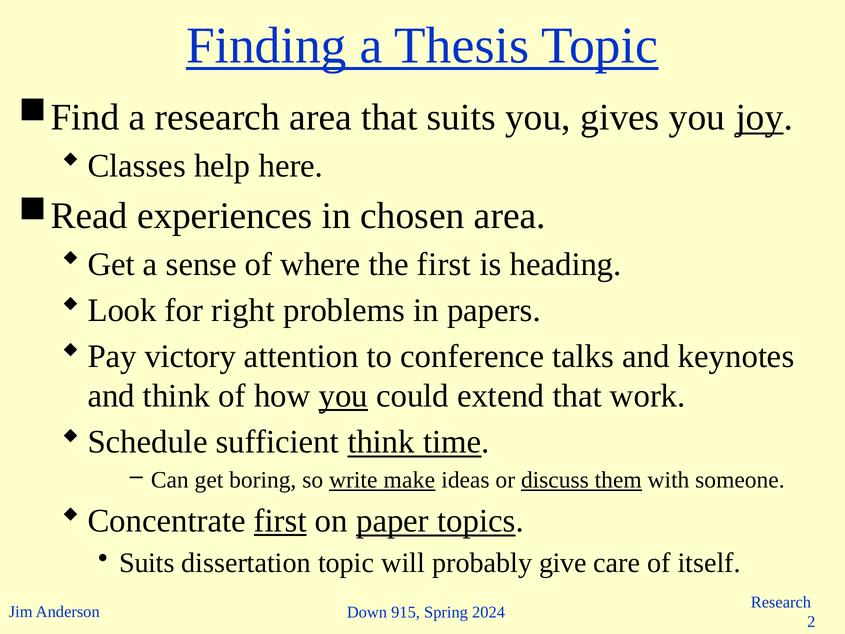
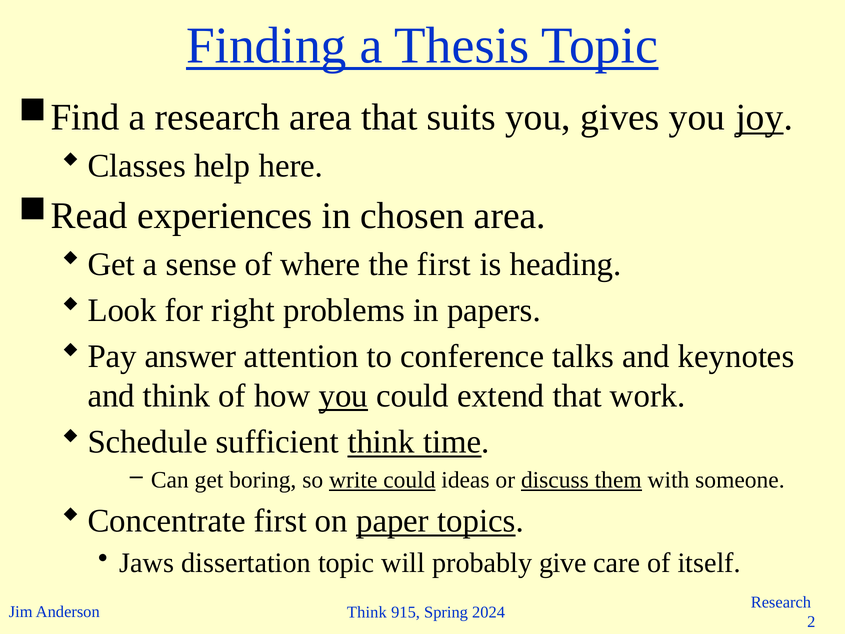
victory: victory -> answer
write make: make -> could
first at (280, 521) underline: present -> none
Suits at (147, 563): Suits -> Jaws
Down at (367, 612): Down -> Think
